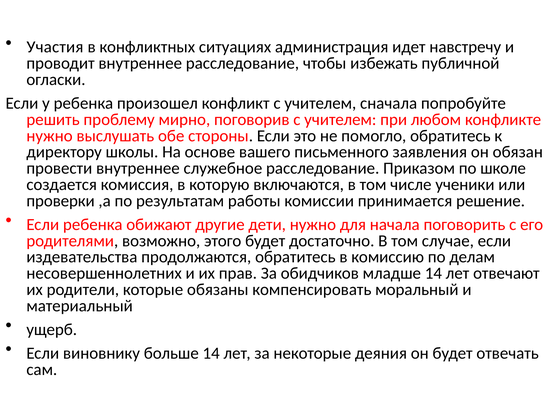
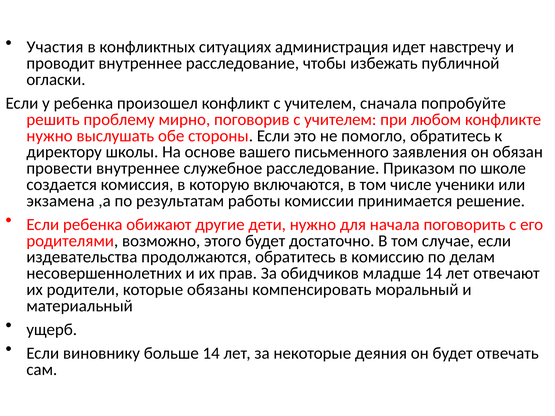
проверки: проверки -> экзамена
